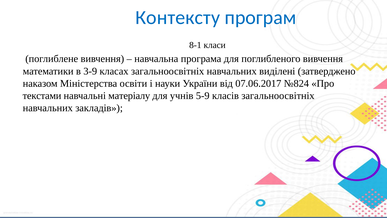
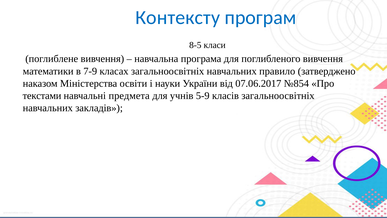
8-1: 8-1 -> 8-5
3-9: 3-9 -> 7-9
виділені: виділені -> правило
№824: №824 -> №854
матеріалу: матеріалу -> предмета
